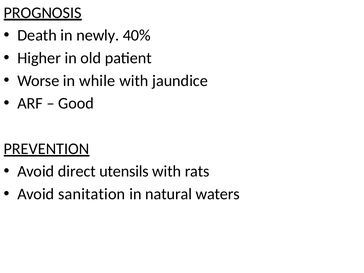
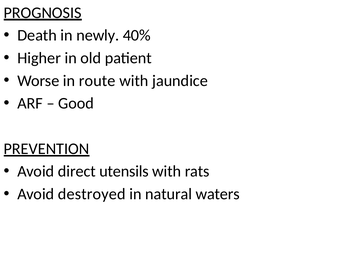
while: while -> route
sanitation: sanitation -> destroyed
